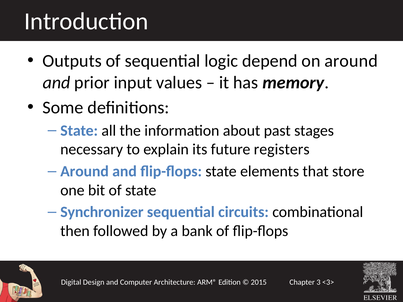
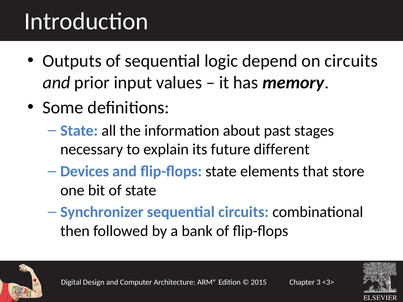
on around: around -> circuits
registers: registers -> different
Around at (85, 172): Around -> Devices
